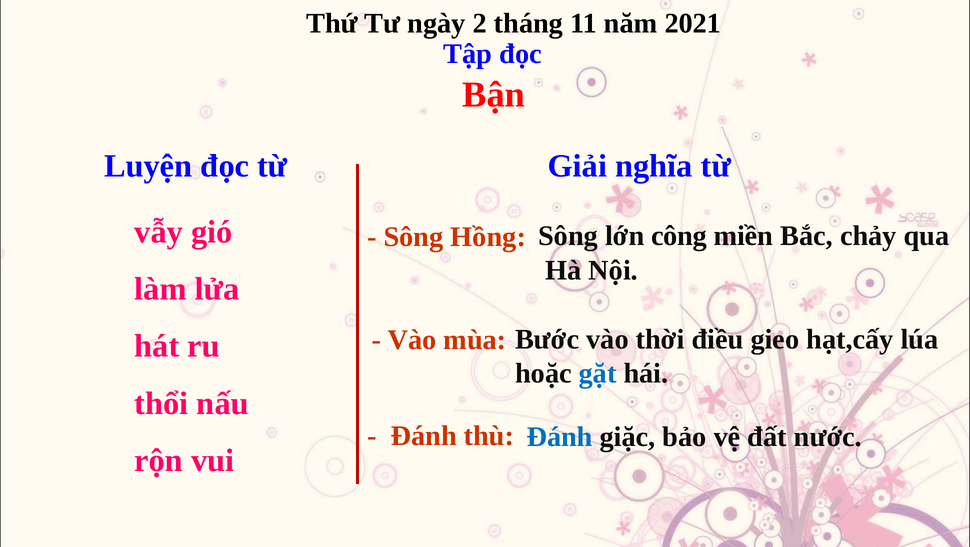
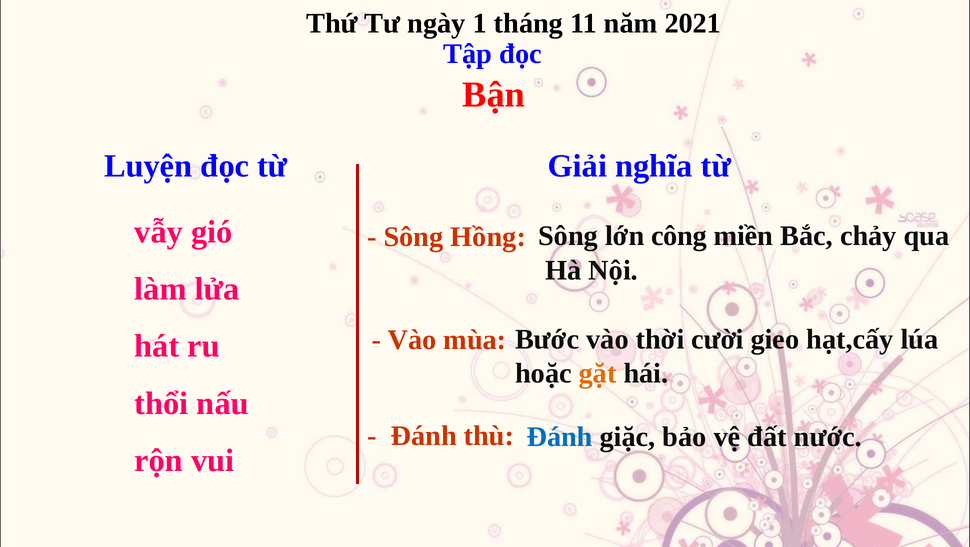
2: 2 -> 1
điều: điều -> cười
gặt colour: blue -> orange
